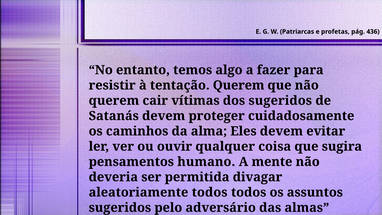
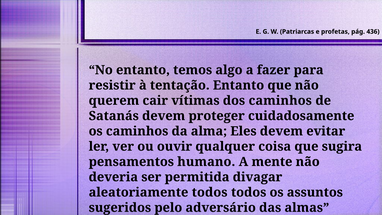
tentação Querem: Querem -> Entanto
dos sugeridos: sugeridos -> caminhos
